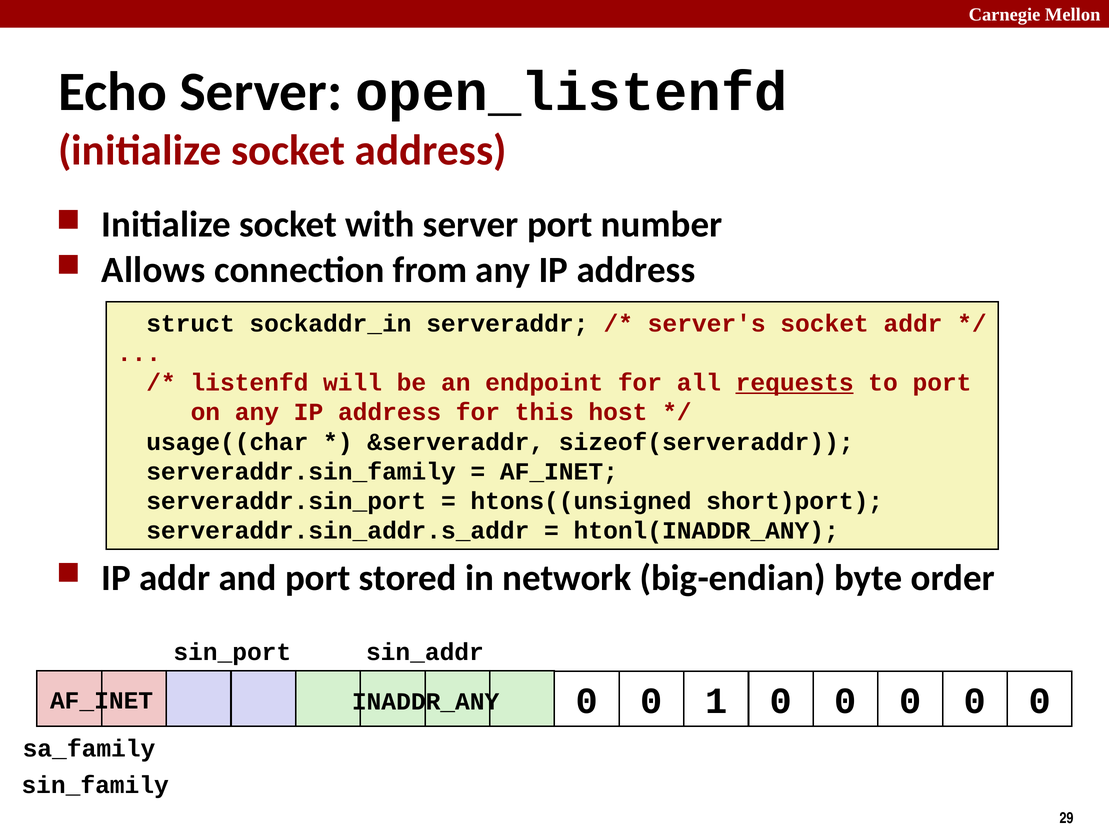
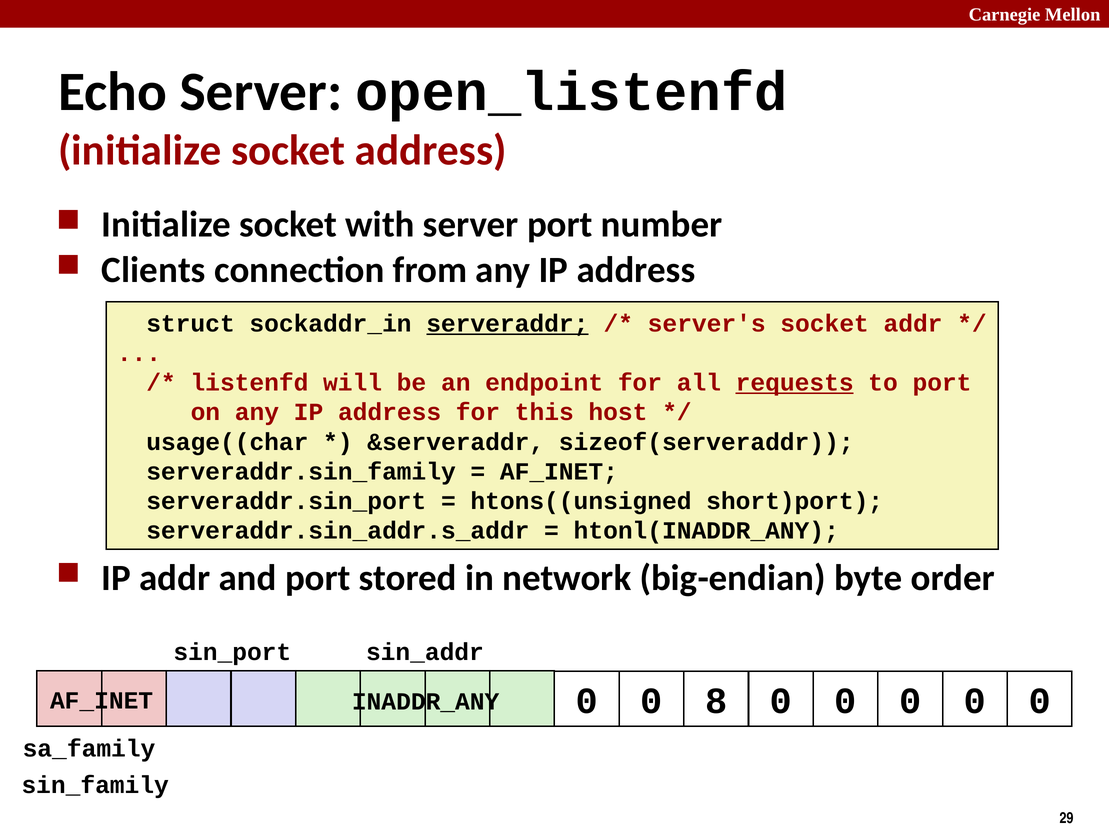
Allows: Allows -> Clients
serveraddr underline: none -> present
1: 1 -> 8
